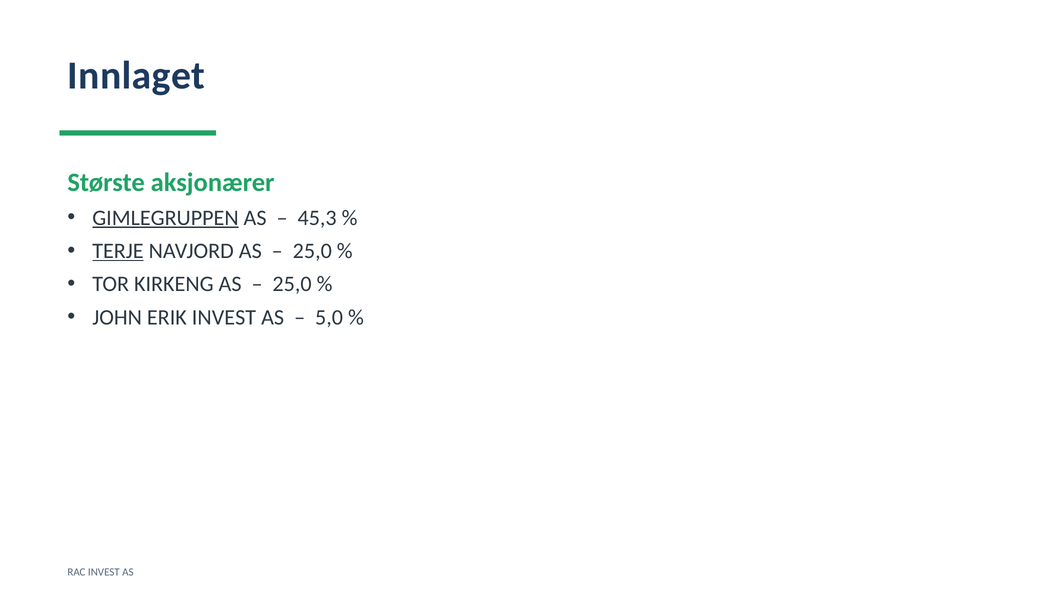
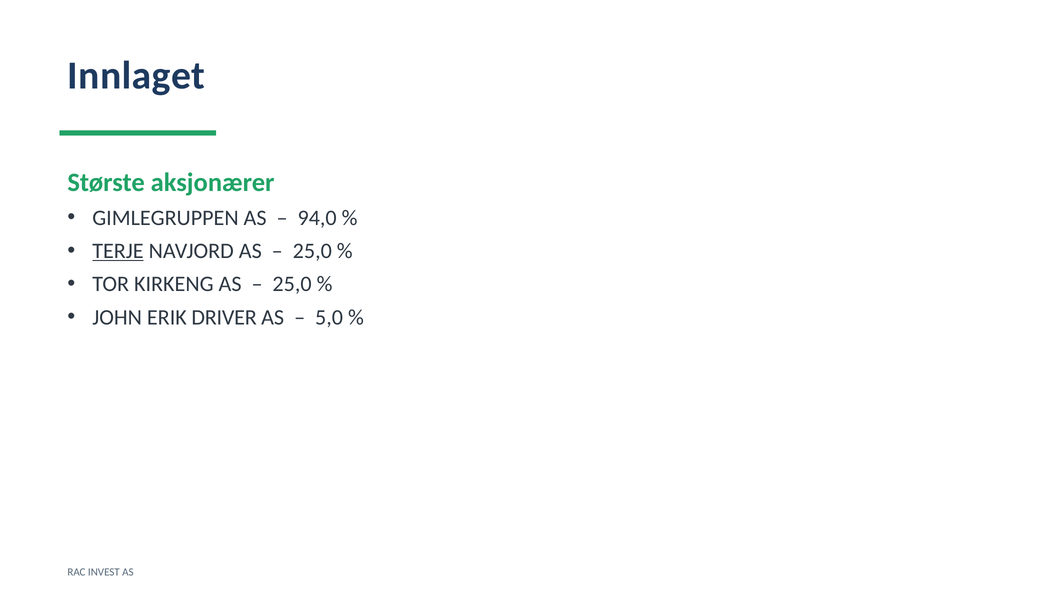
GIMLEGRUPPEN underline: present -> none
45,3: 45,3 -> 94,0
ERIK INVEST: INVEST -> DRIVER
